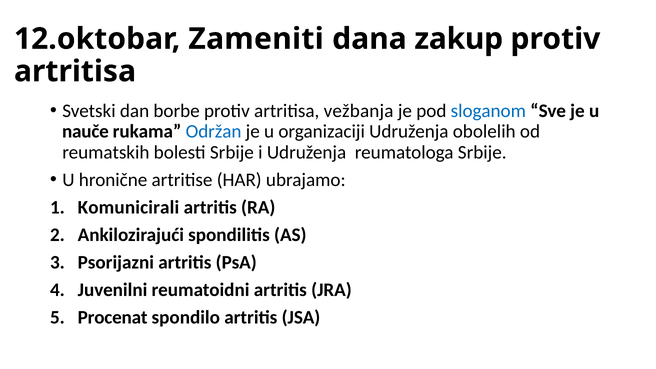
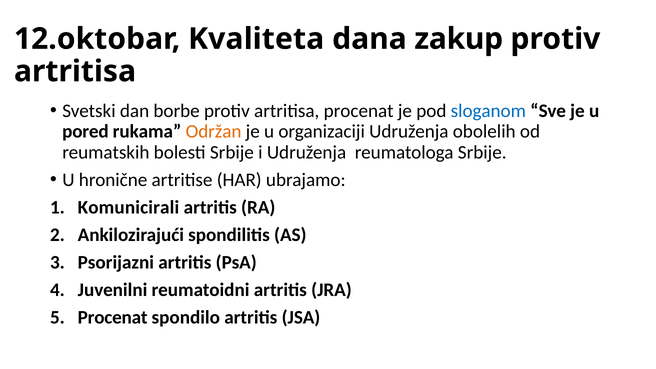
Zameniti: Zameniti -> Kvaliteta
artritisa vežbanja: vežbanja -> procenat
nauče: nauče -> pored
Održan colour: blue -> orange
